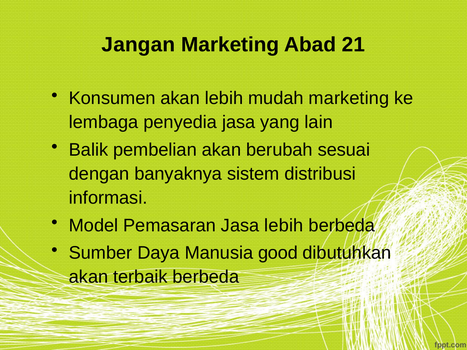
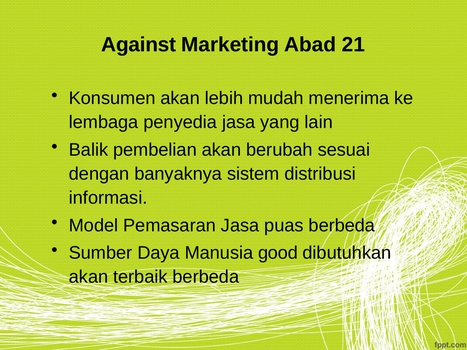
Jangan: Jangan -> Against
mudah marketing: marketing -> menerima
Jasa lebih: lebih -> puas
